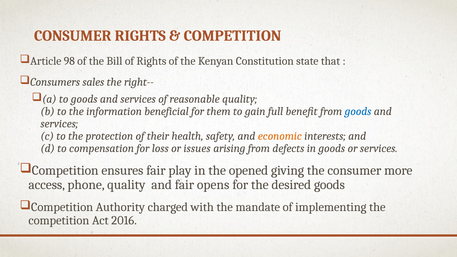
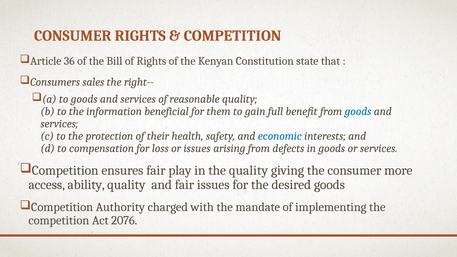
98: 98 -> 36
economic colour: orange -> blue
the opened: opened -> quality
phone: phone -> ability
fair opens: opens -> issues
2016: 2016 -> 2076
